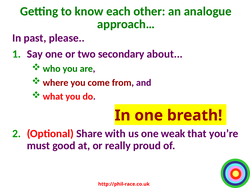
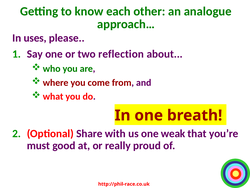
past: past -> uses
secondary: secondary -> reflection
